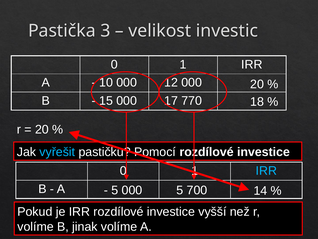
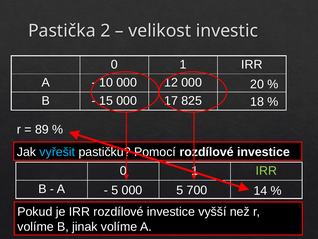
3: 3 -> 2
770: 770 -> 825
20 at (42, 129): 20 -> 89
IRR at (266, 171) colour: light blue -> light green
